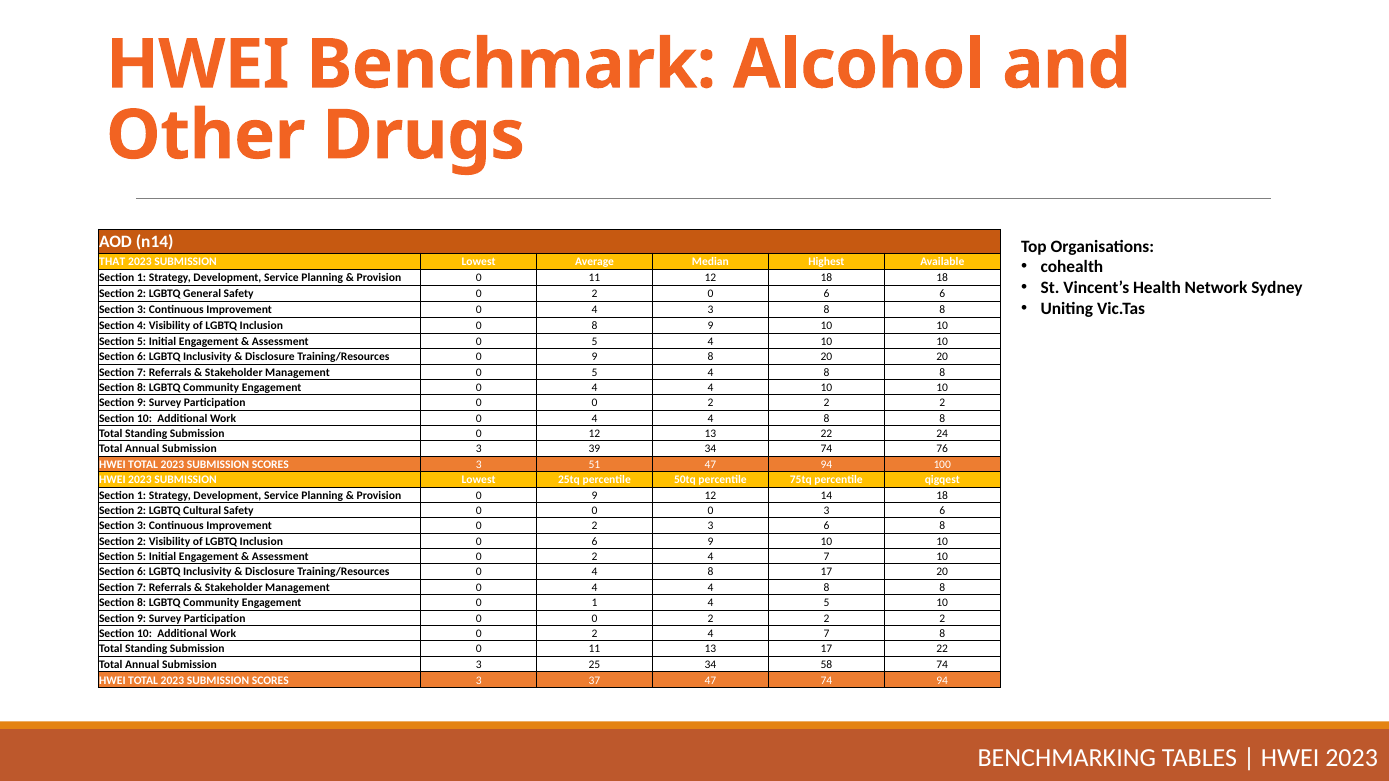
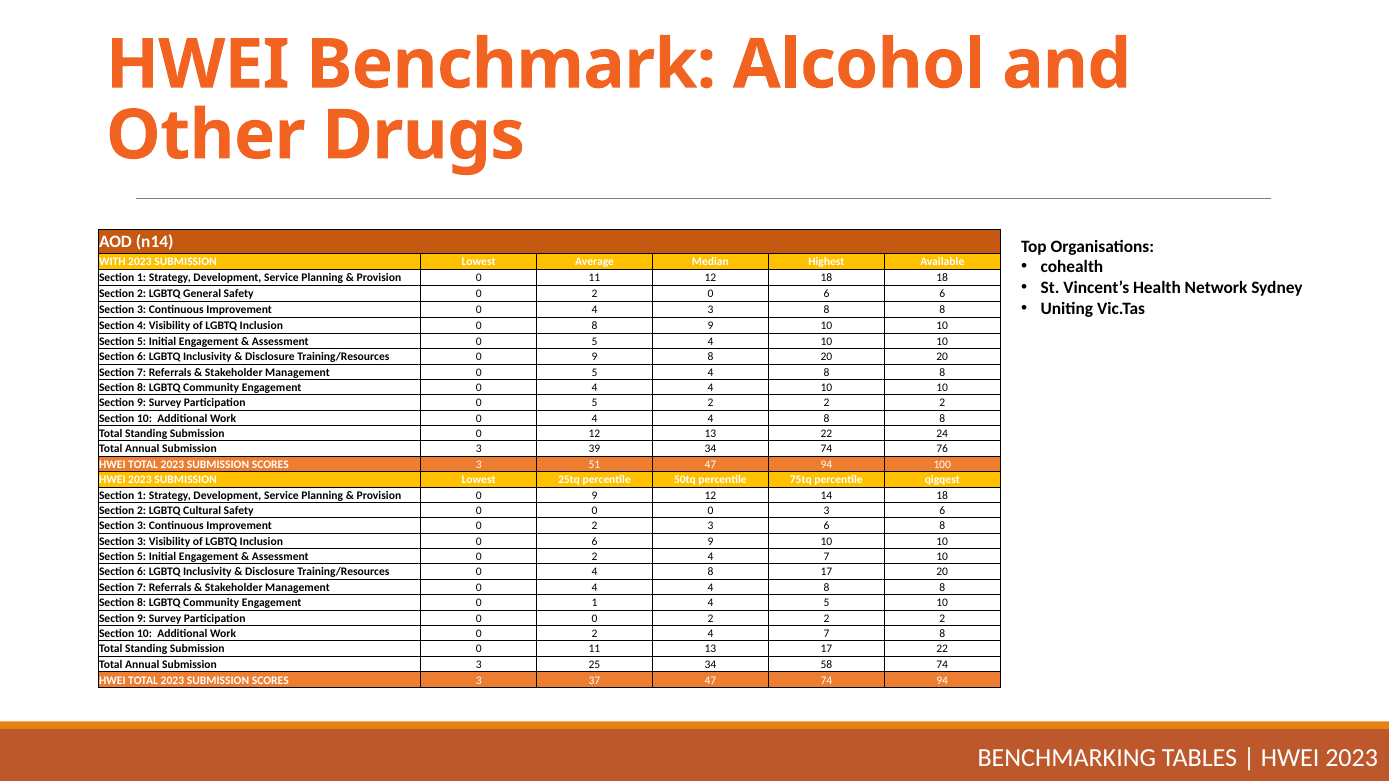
THAT: THAT -> WITH
0 at (595, 403): 0 -> 5
2 at (142, 542): 2 -> 3
